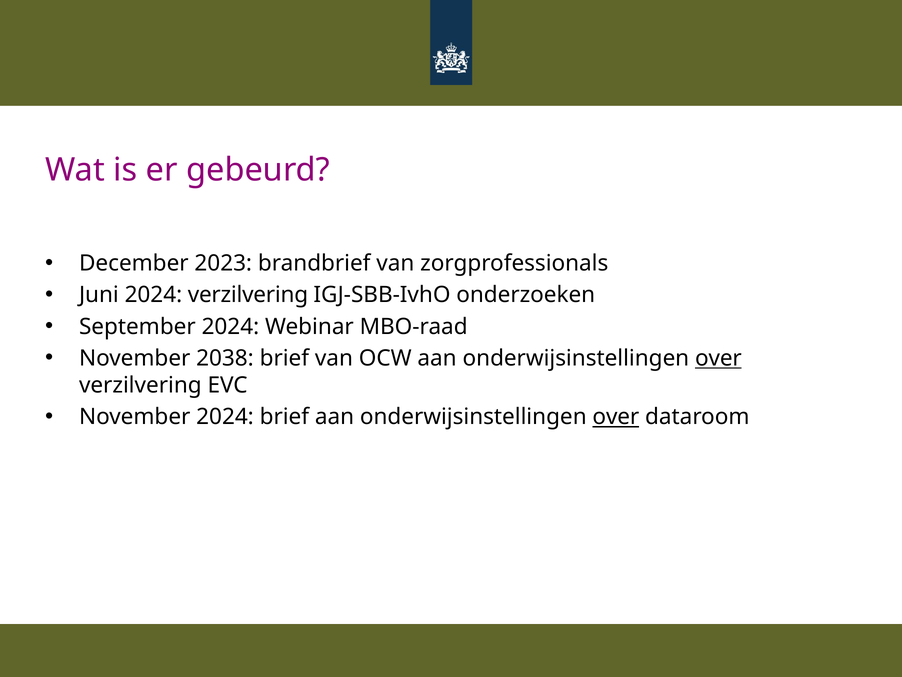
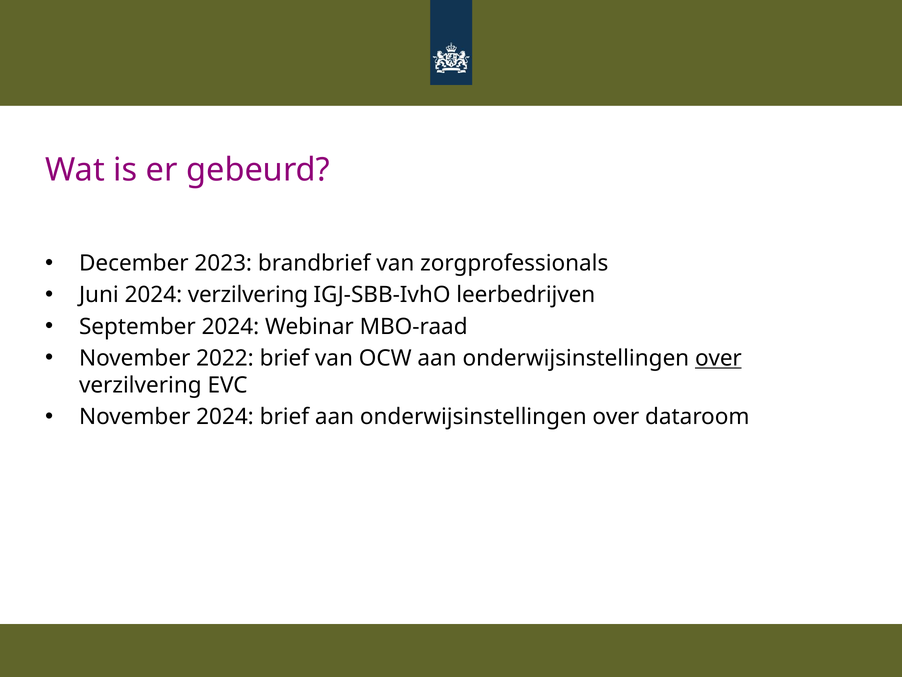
onderzoeken: onderzoeken -> leerbedrijven
2038: 2038 -> 2022
over at (616, 417) underline: present -> none
